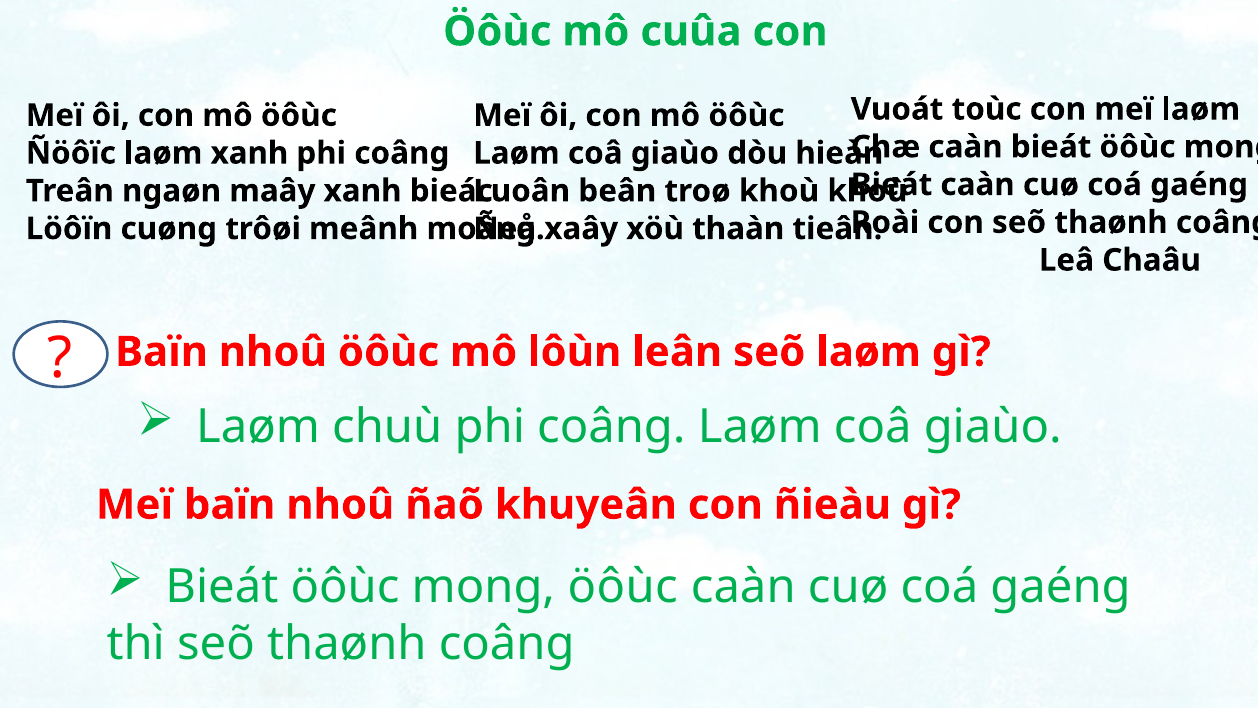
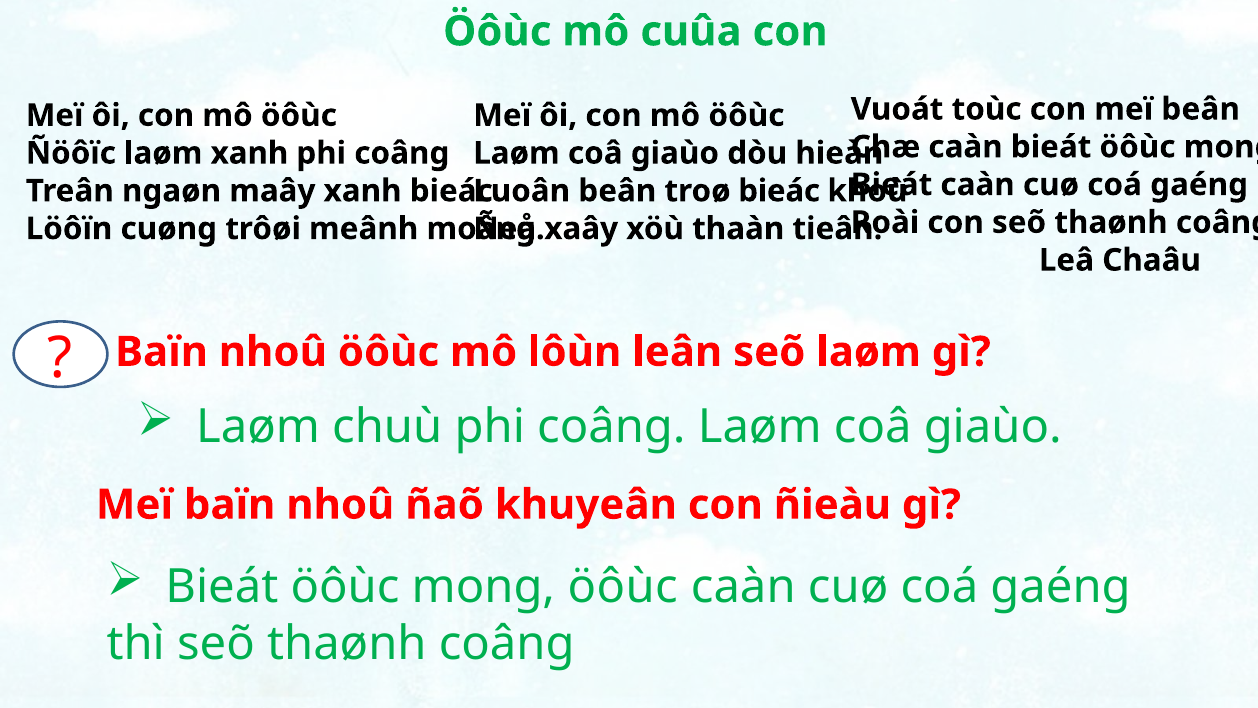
meï laøm: laøm -> beân
troø khoù: khoù -> bieác
